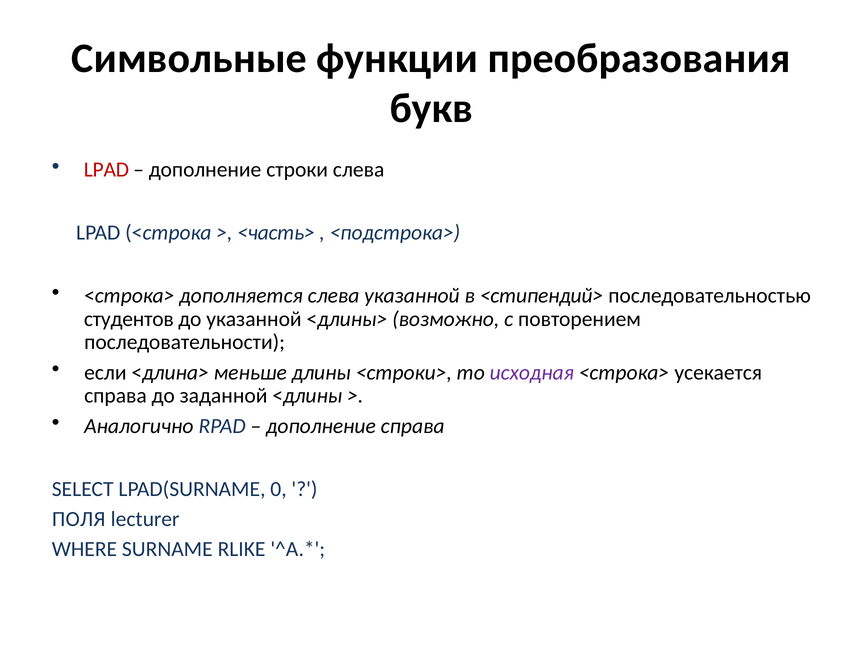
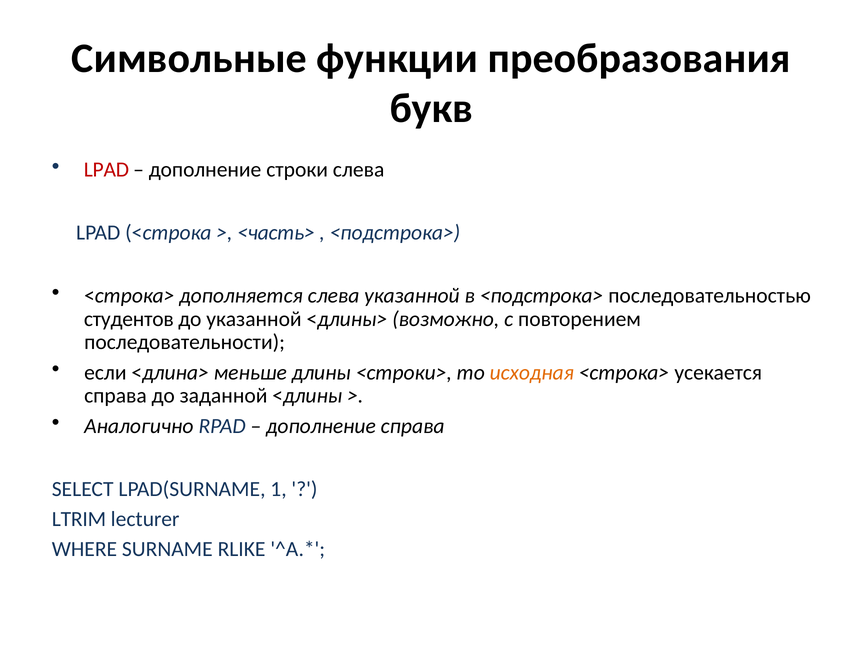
в <стипендий>: <стипендий> -> <подстрока>
исходная colour: purple -> orange
0: 0 -> 1
ПОЛЯ: ПОЛЯ -> LTRIM
